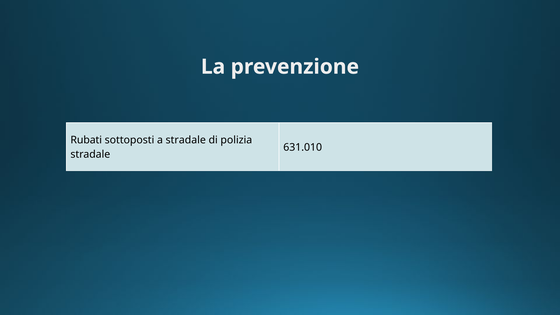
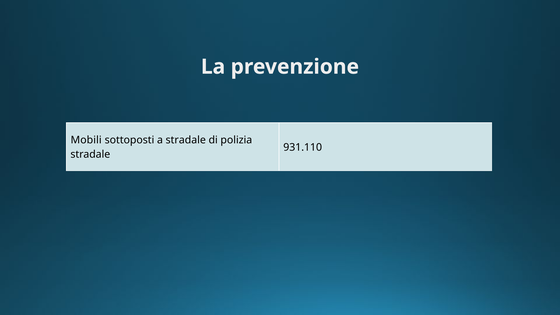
Rubati: Rubati -> Mobili
631.010: 631.010 -> 931.110
